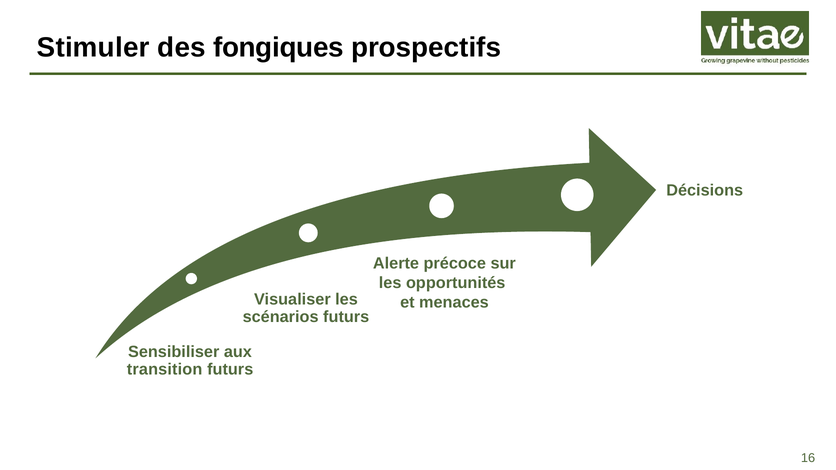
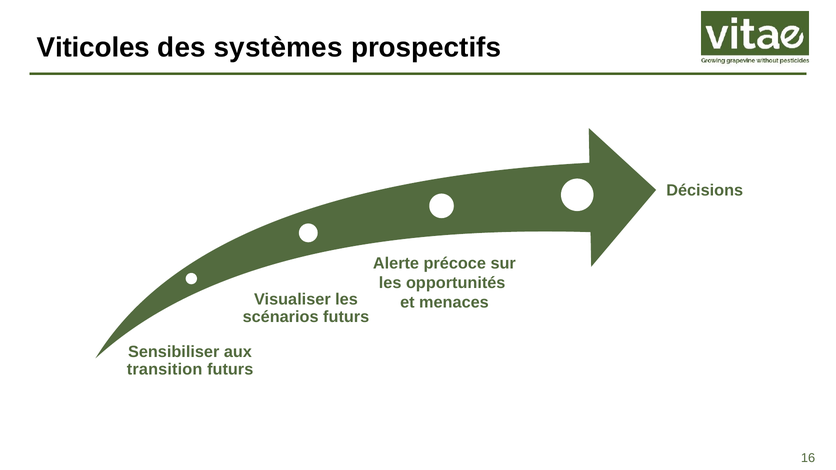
Stimuler: Stimuler -> Viticoles
fongiques: fongiques -> systèmes
